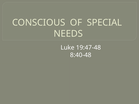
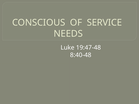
SPECIAL: SPECIAL -> SERVICE
